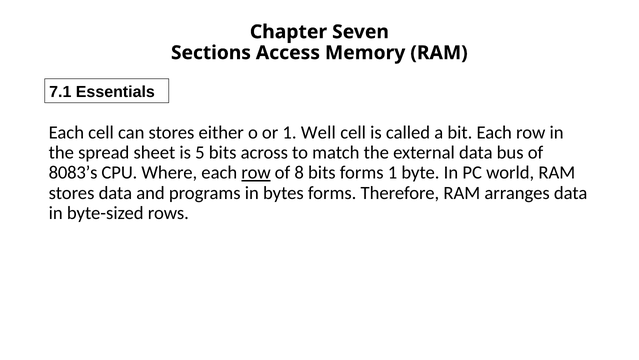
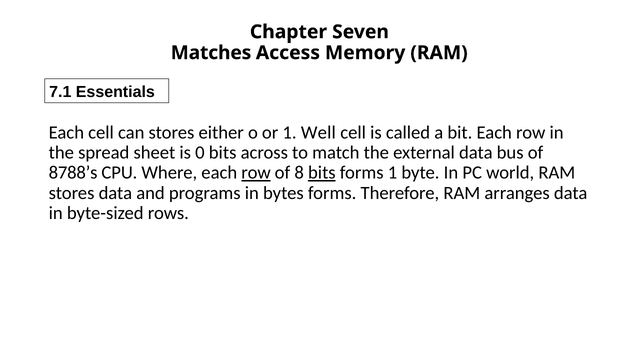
Sections: Sections -> Matches
5: 5 -> 0
8083’s: 8083’s -> 8788’s
bits at (322, 172) underline: none -> present
